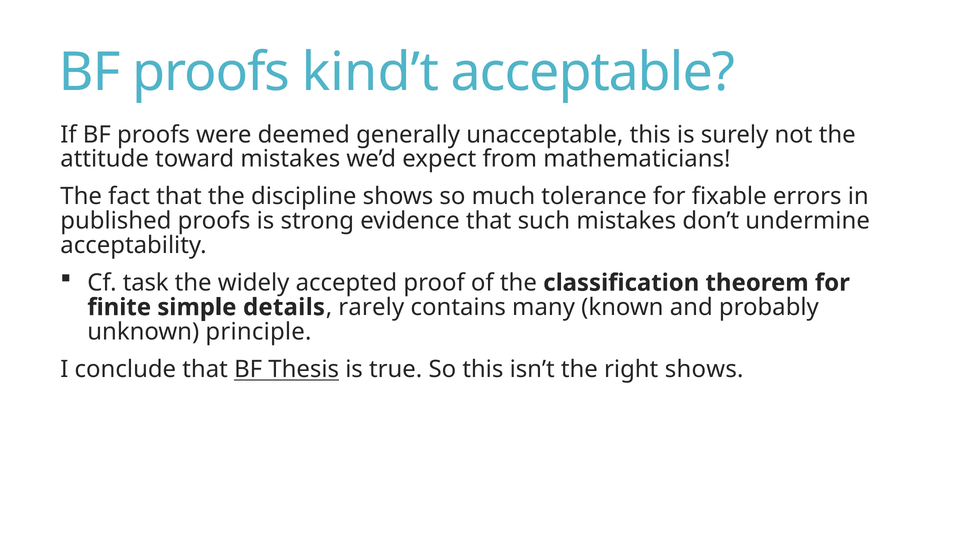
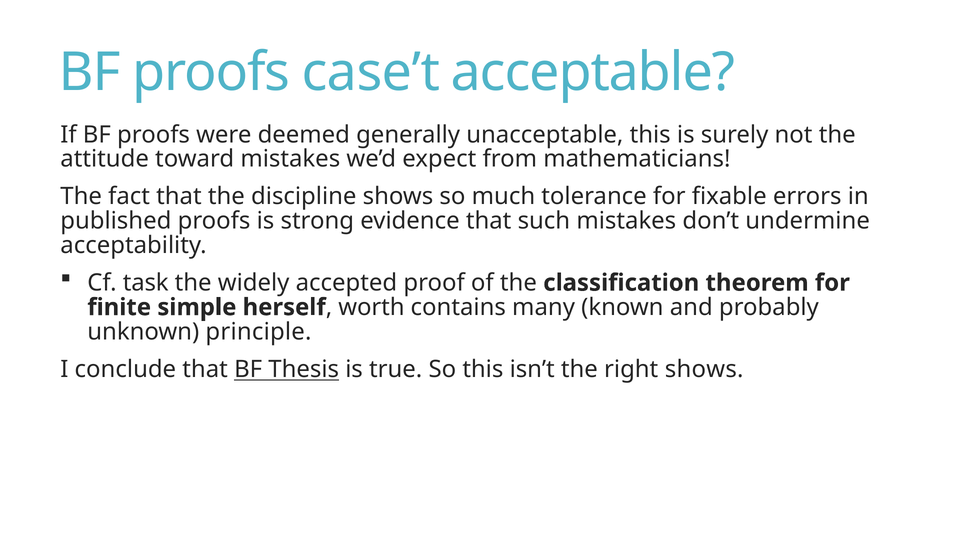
kind’t: kind’t -> case’t
details: details -> herself
rarely: rarely -> worth
